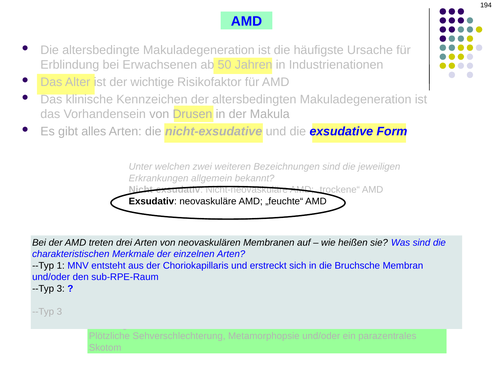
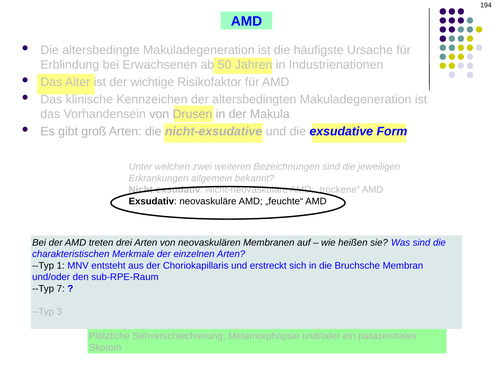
alles: alles -> groß
--Typ 3: 3 -> 7
